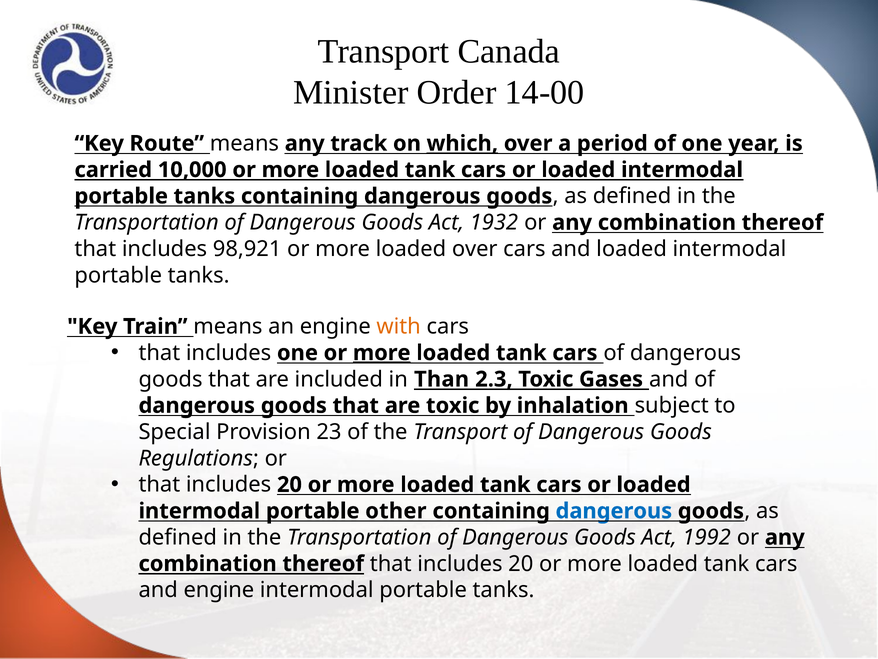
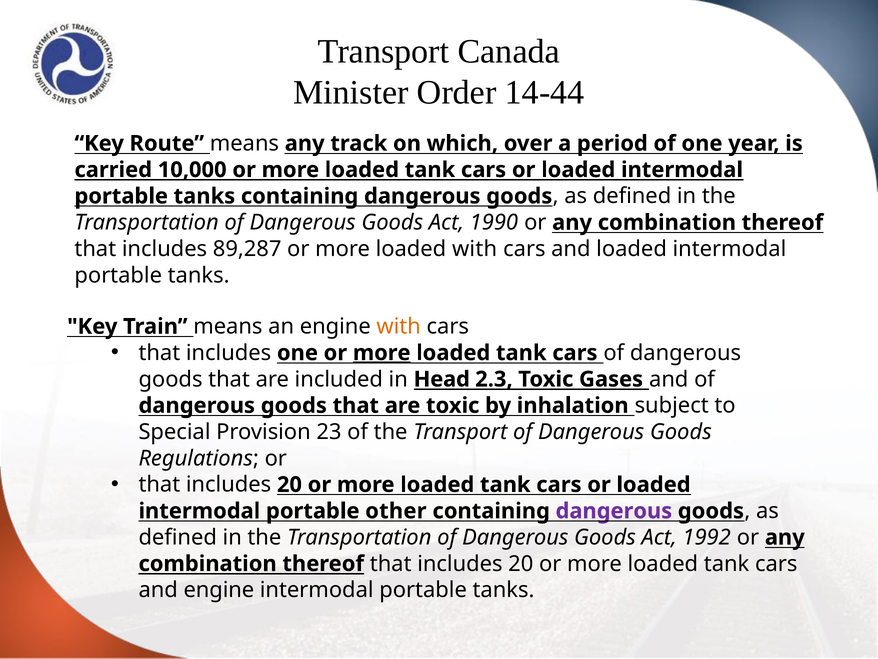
14-00: 14-00 -> 14-44
which underline: present -> none
1932: 1932 -> 1990
98,921: 98,921 -> 89,287
loaded over: over -> with
Than: Than -> Head
dangerous at (614, 511) colour: blue -> purple
